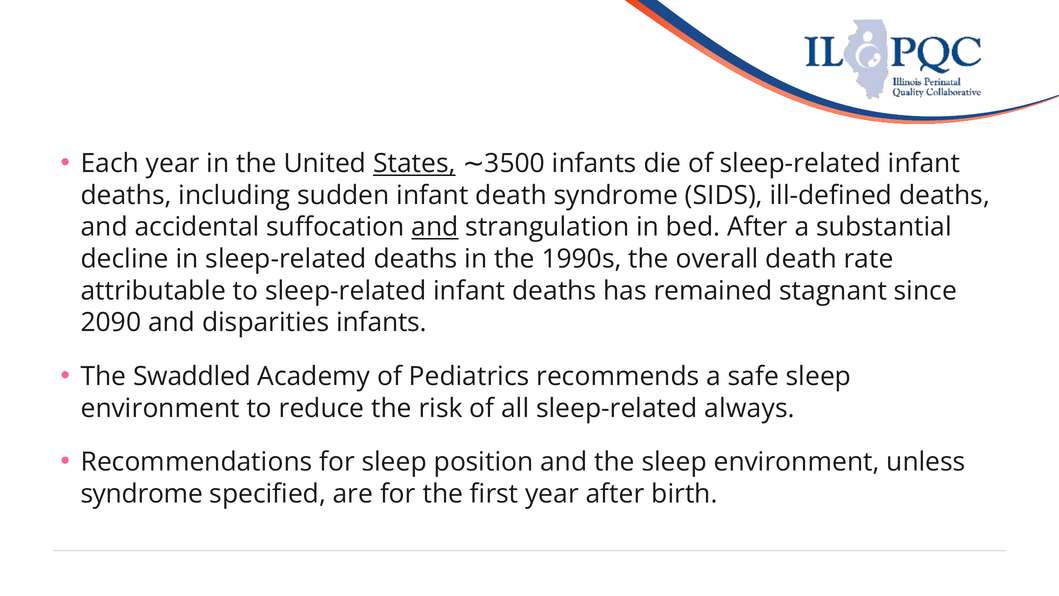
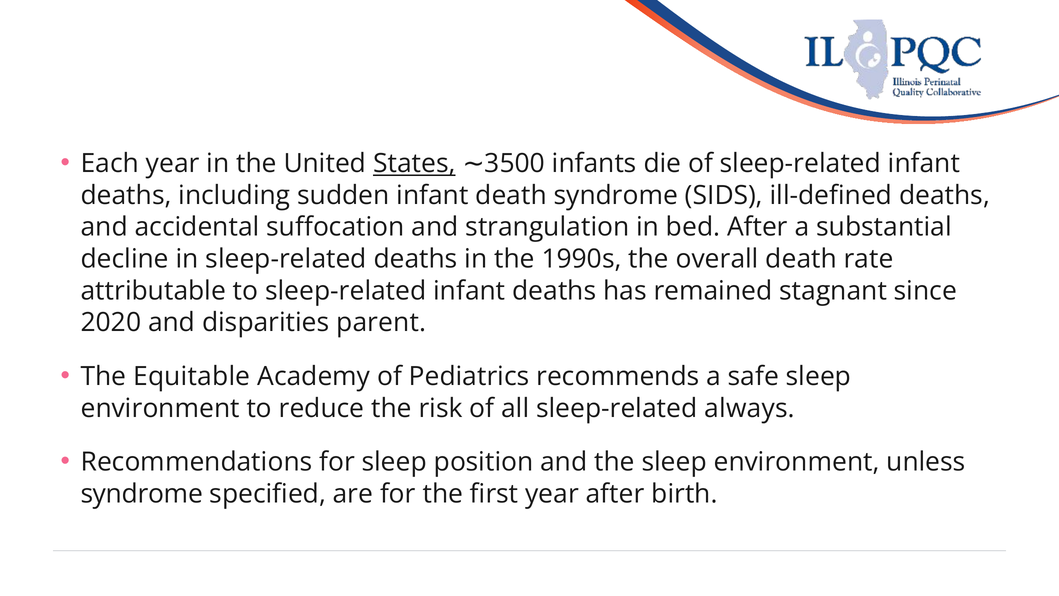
and at (435, 227) underline: present -> none
2090: 2090 -> 2020
disparities infants: infants -> parent
Swaddled: Swaddled -> Equitable
